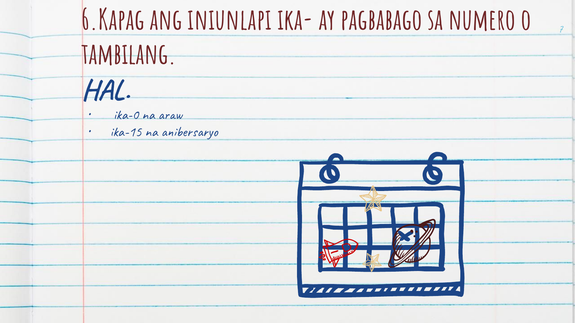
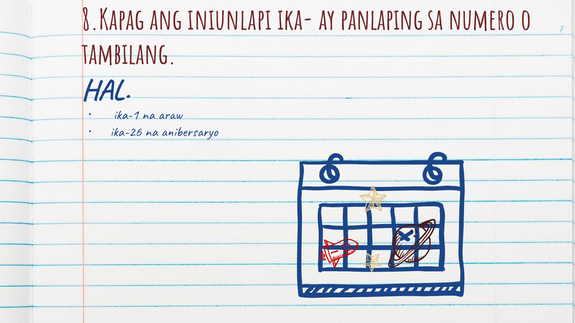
6.Kapag: 6.Kapag -> 8.Kapag
pagbabago: pagbabago -> panlaping
ika-0: ika-0 -> ika-1
ika-15: ika-15 -> ika-26
